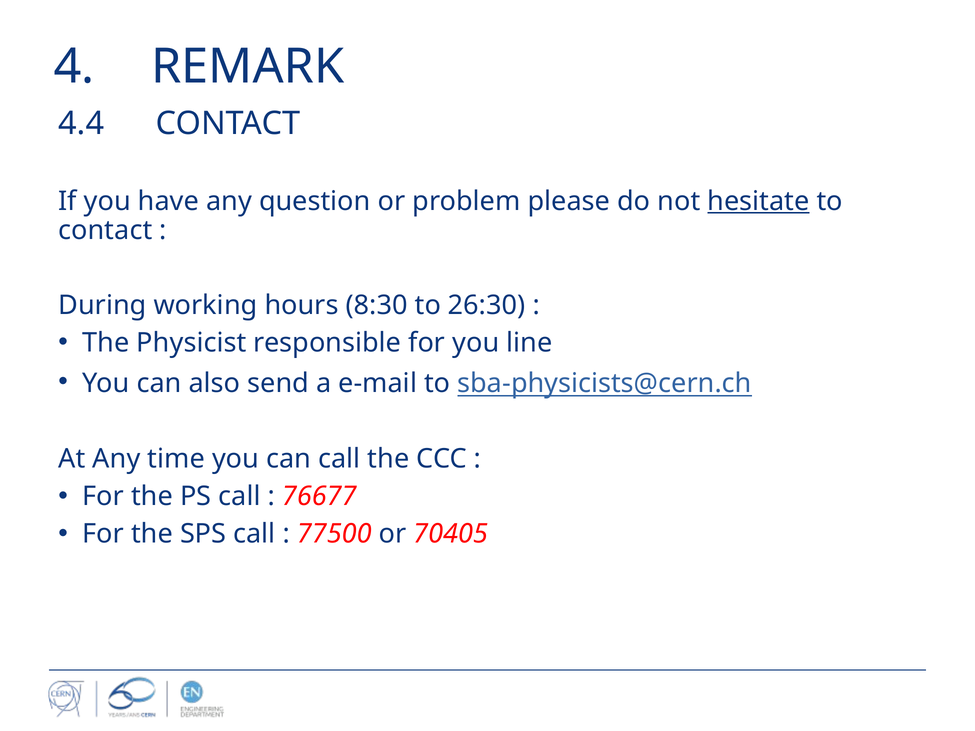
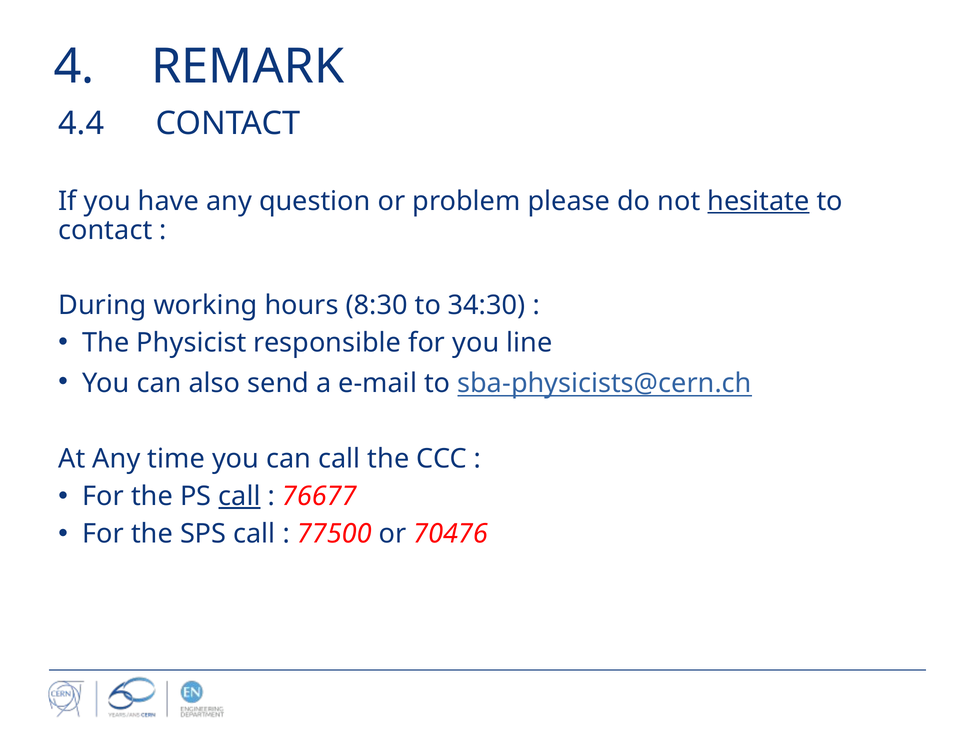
26:30: 26:30 -> 34:30
call at (239, 497) underline: none -> present
70405: 70405 -> 70476
